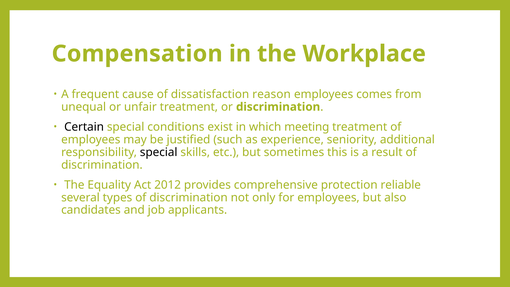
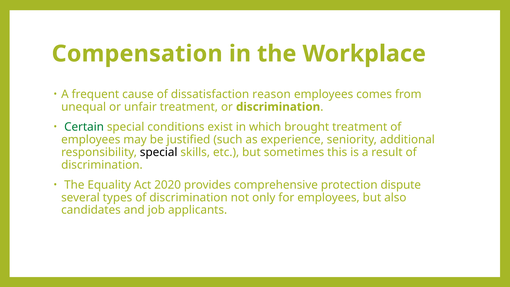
Certain colour: black -> green
meeting: meeting -> brought
2012: 2012 -> 2020
reliable: reliable -> dispute
